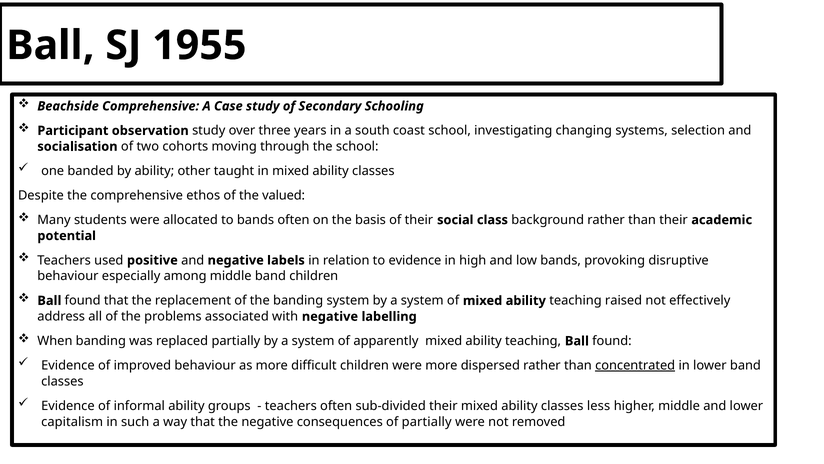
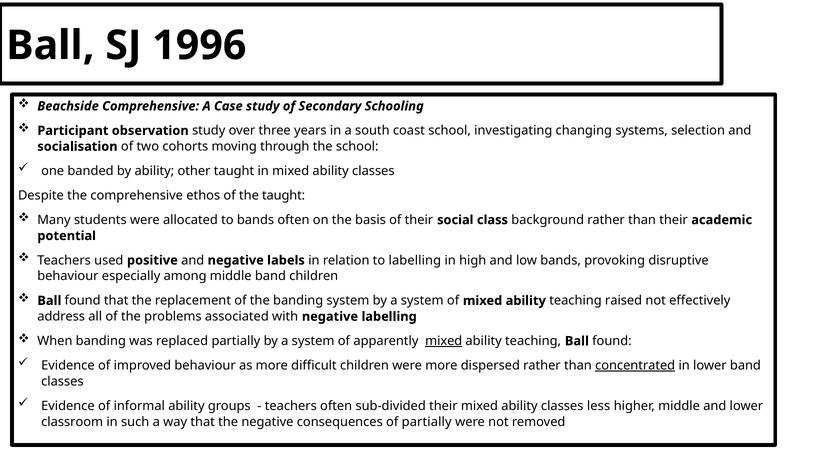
1955: 1955 -> 1996
the valued: valued -> taught
to evidence: evidence -> labelling
mixed at (444, 341) underline: none -> present
capitalism: capitalism -> classroom
